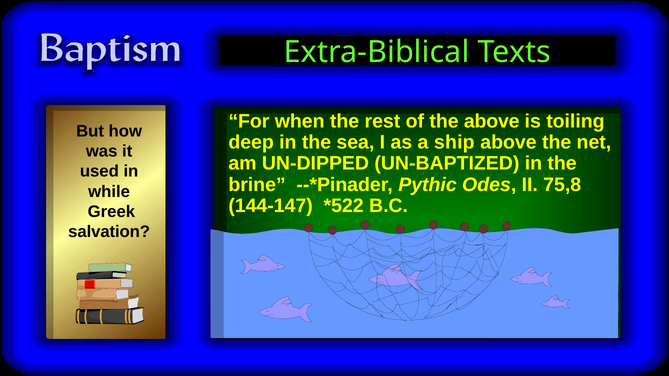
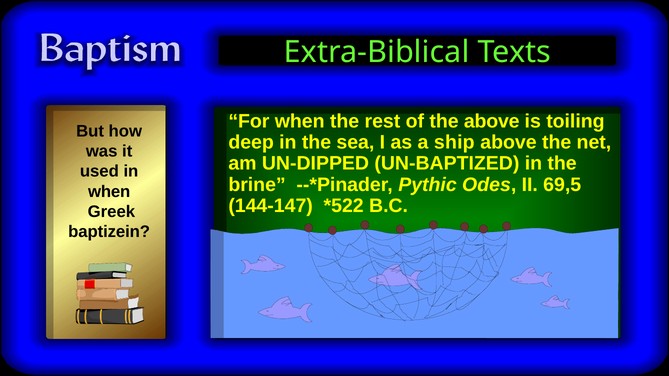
75,8: 75,8 -> 69,5
while at (109, 192): while -> when
salvation: salvation -> baptizein
